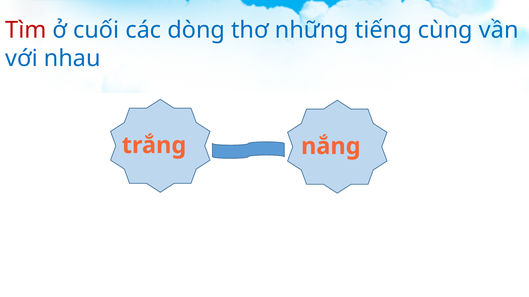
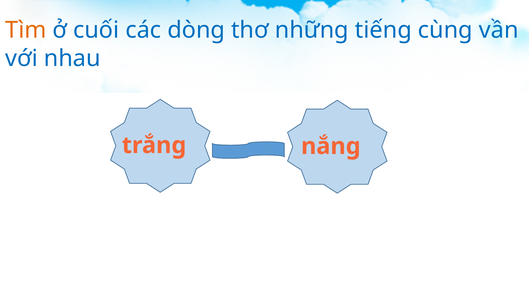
Tìm colour: red -> orange
